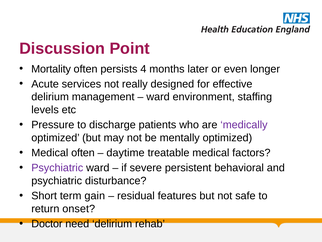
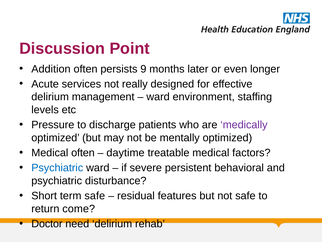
Mortality: Mortality -> Addition
4: 4 -> 9
Psychiatric at (57, 168) colour: purple -> blue
term gain: gain -> safe
onset: onset -> come
